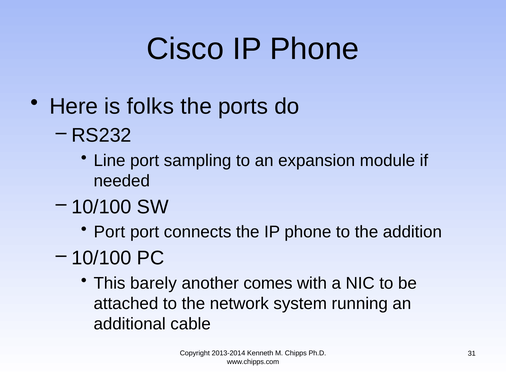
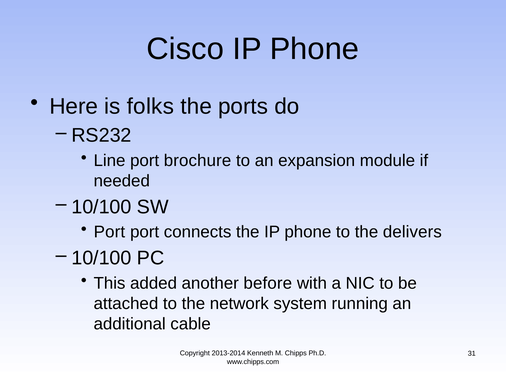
sampling: sampling -> brochure
addition: addition -> delivers
barely: barely -> added
comes: comes -> before
